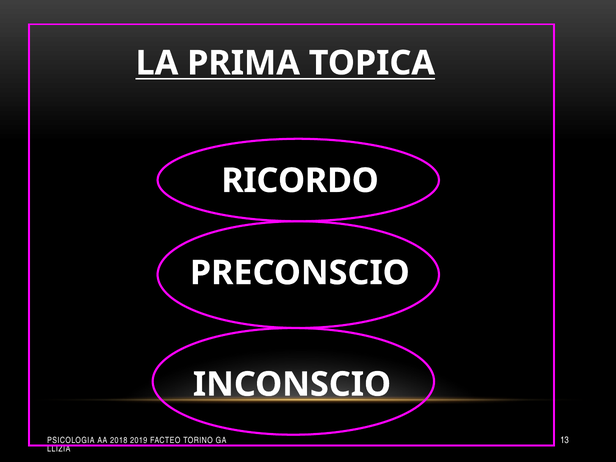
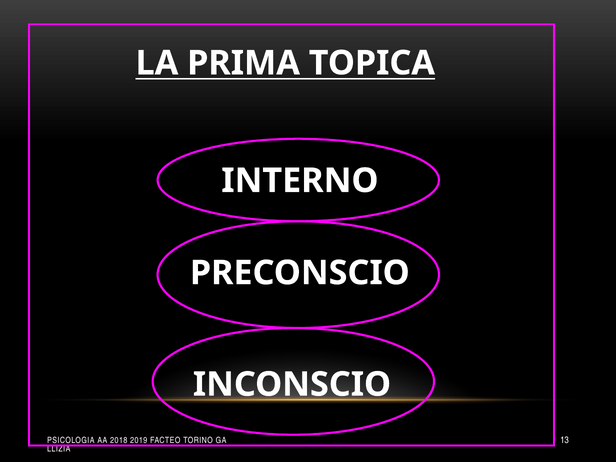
RICORDO: RICORDO -> INTERNO
